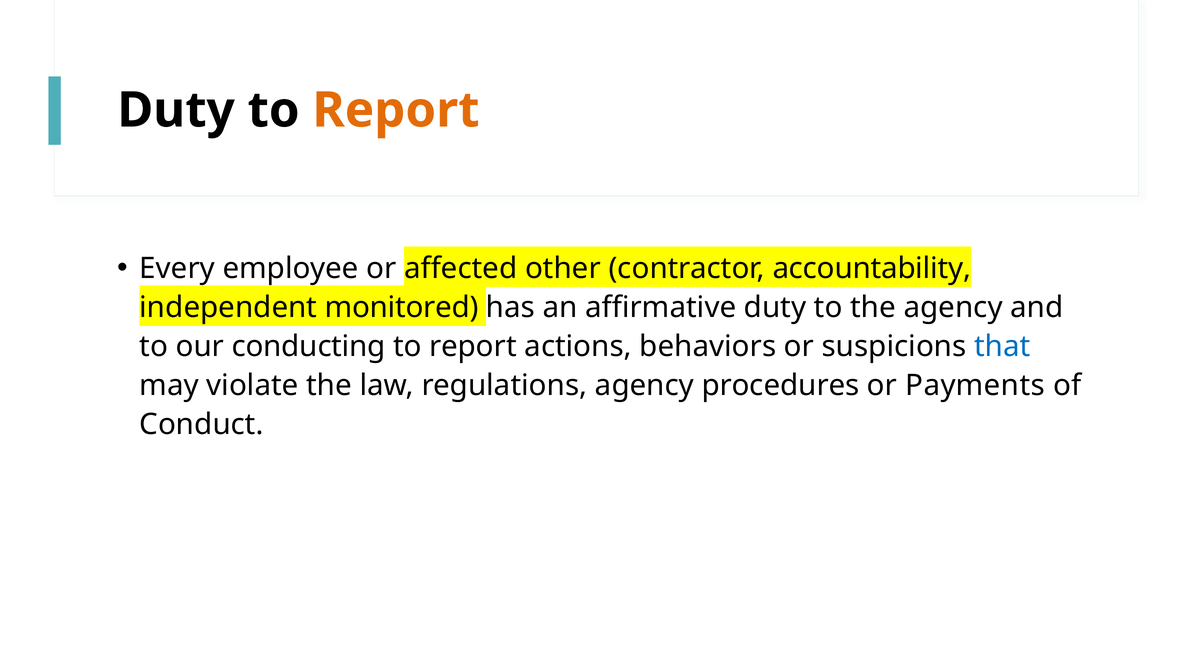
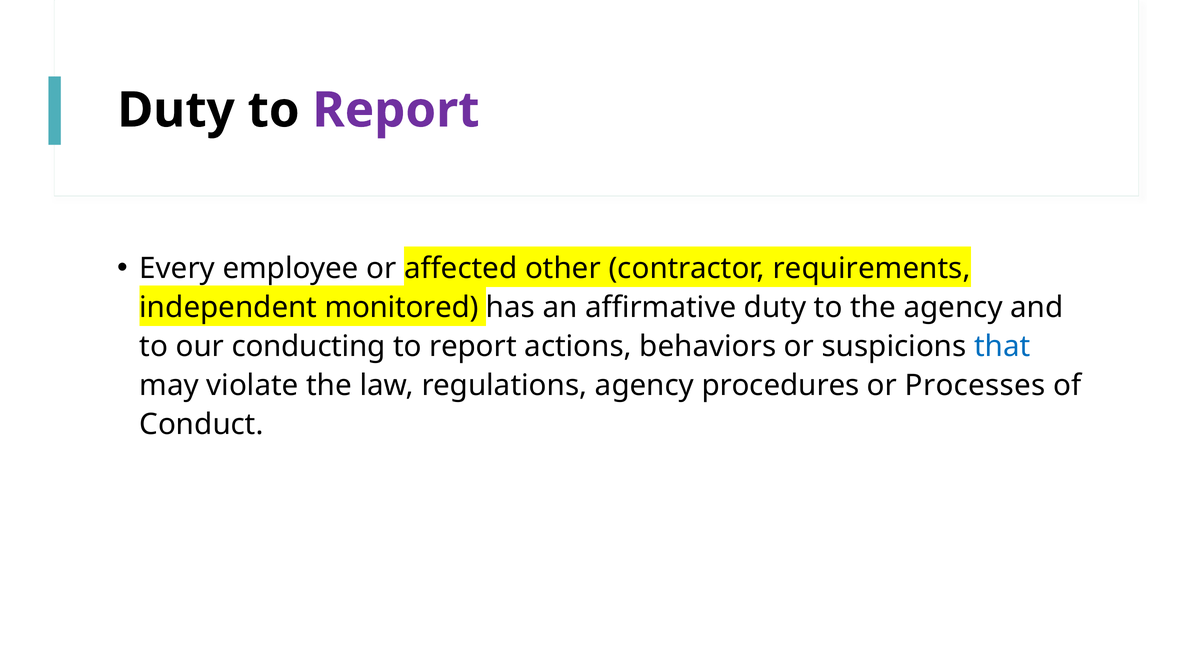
Report at (396, 110) colour: orange -> purple
accountability: accountability -> requirements
Payments: Payments -> Processes
